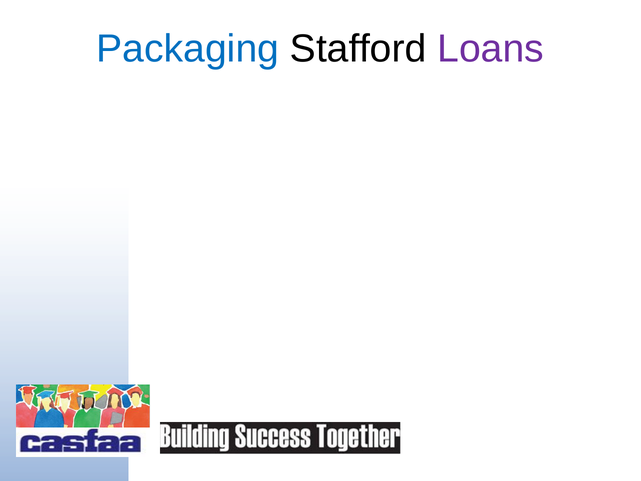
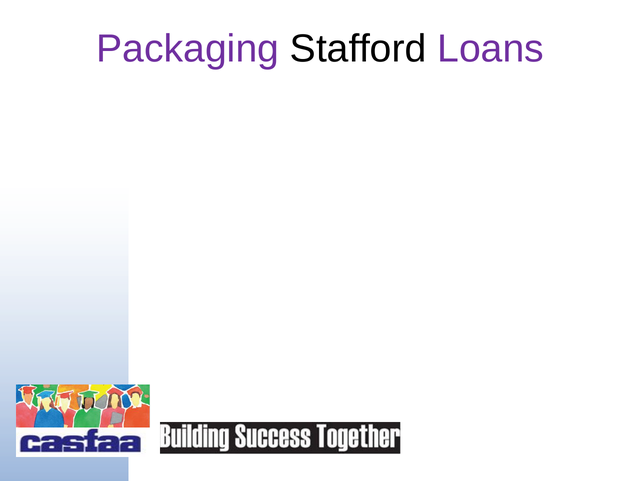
Packaging colour: blue -> purple
